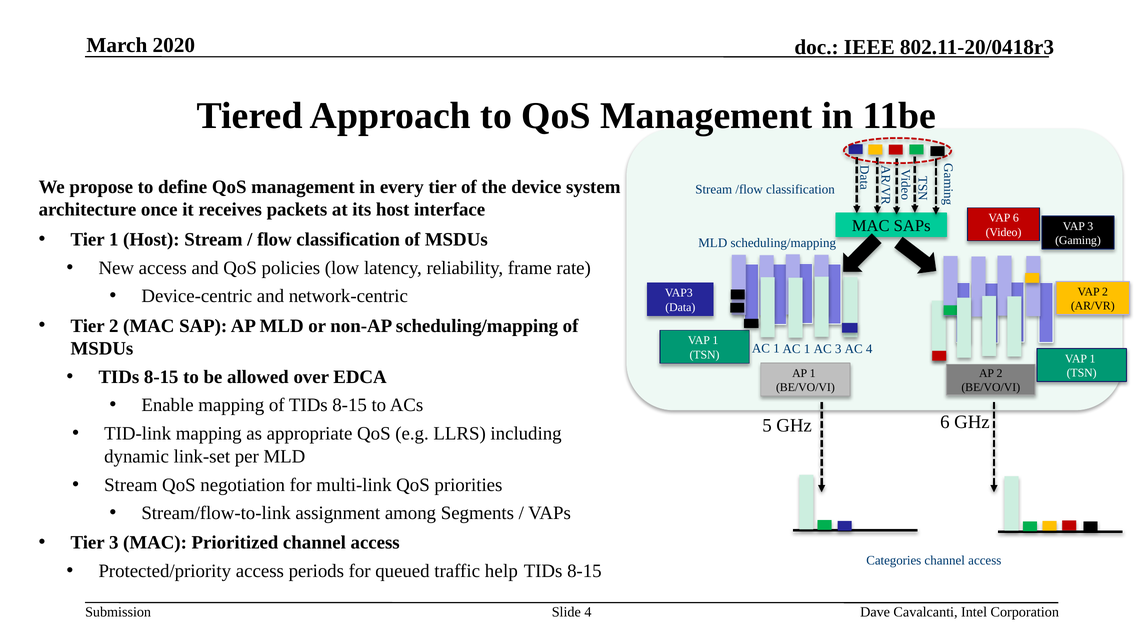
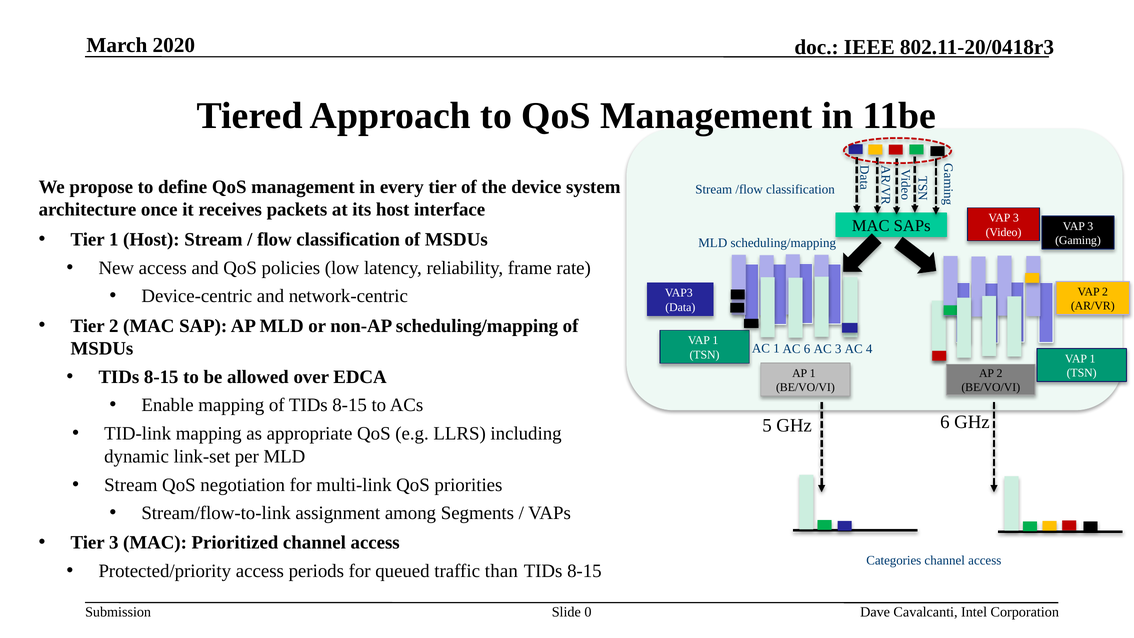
6 at (1016, 218): 6 -> 3
1 at (807, 349): 1 -> 6
help: help -> than
Slide 4: 4 -> 0
